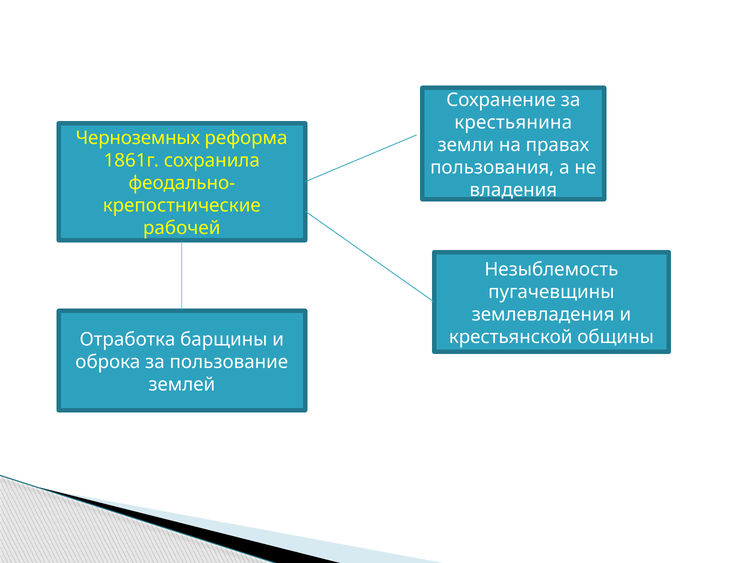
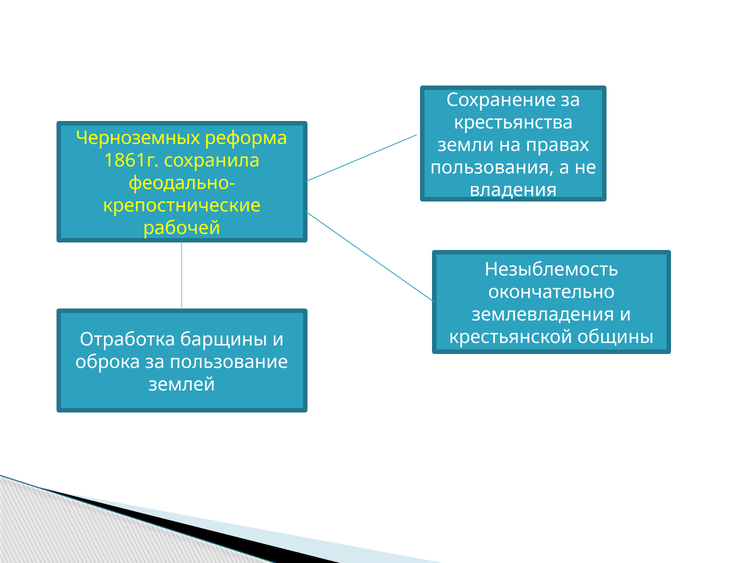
крестьянина: крестьянина -> крестьянства
пугачевщины: пугачевщины -> окончательно
